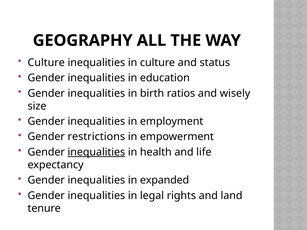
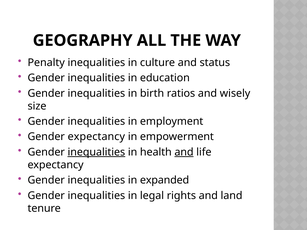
Culture at (46, 63): Culture -> Penalty
Gender restrictions: restrictions -> expectancy
and at (184, 152) underline: none -> present
